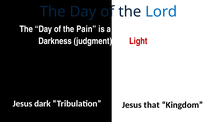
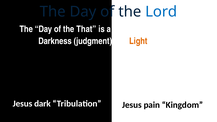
Pain: Pain -> That
Light colour: red -> orange
that: that -> pain
